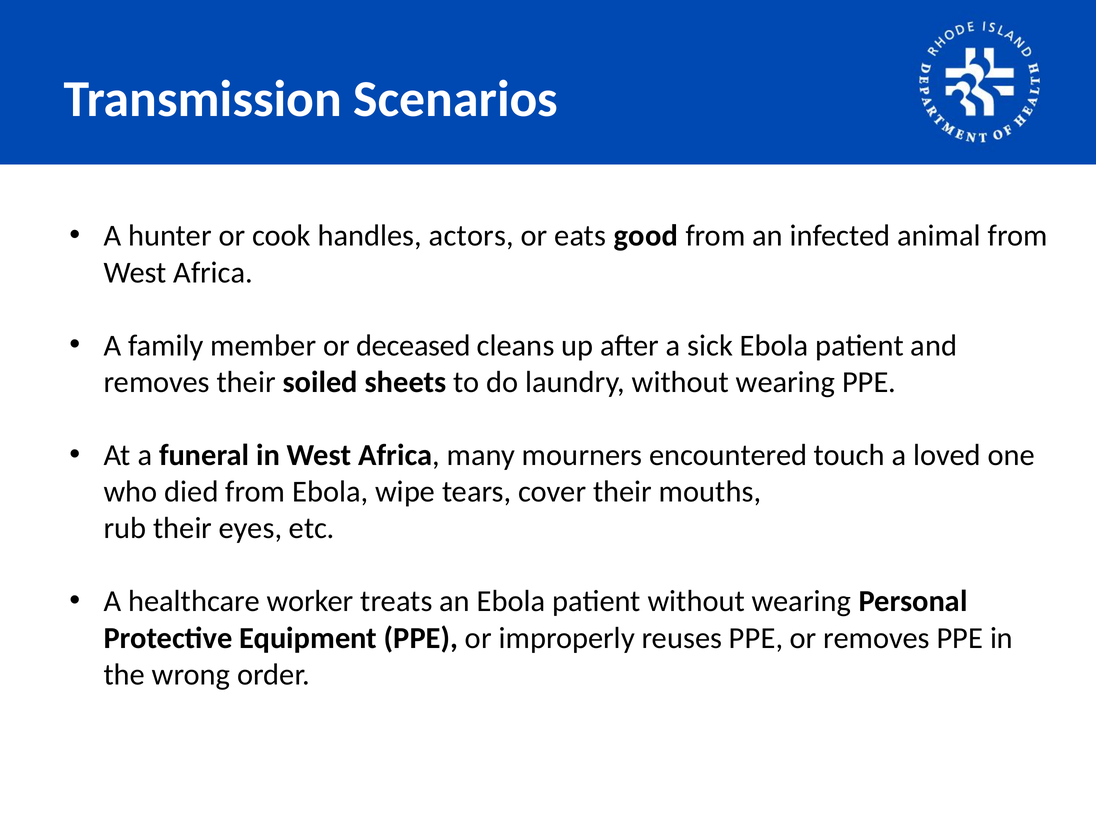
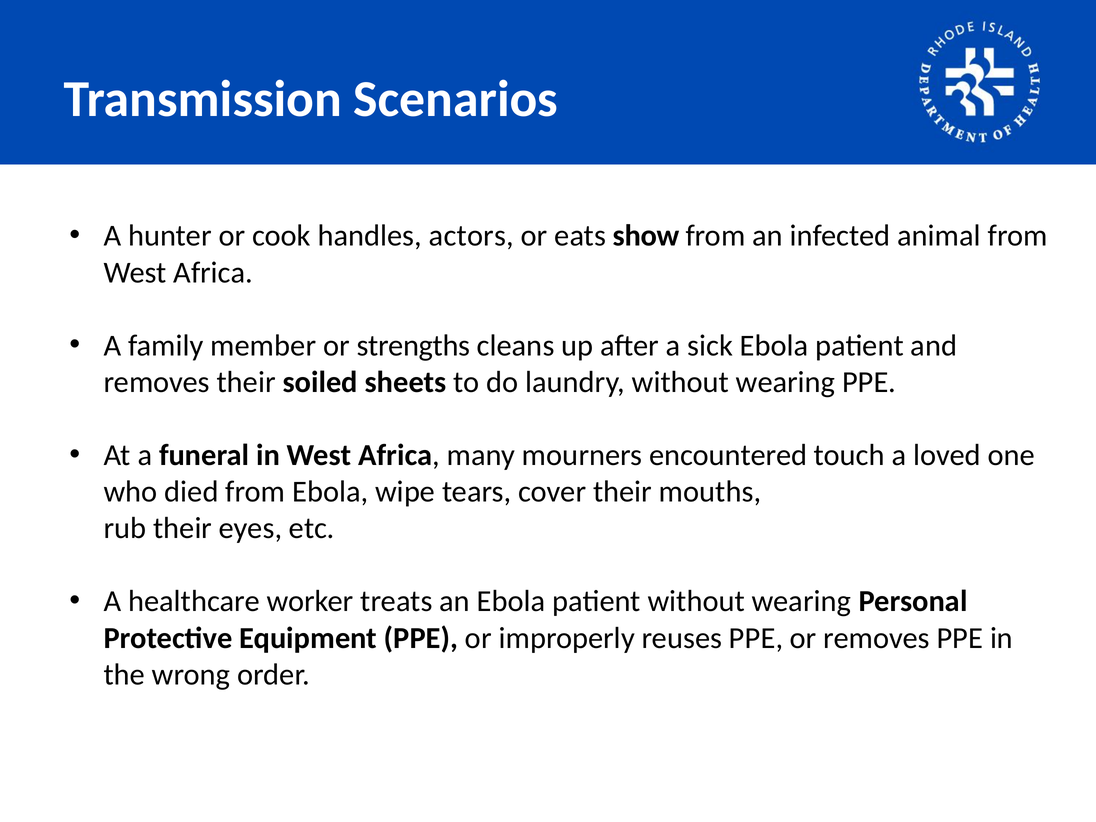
good: good -> show
deceased: deceased -> strengths
